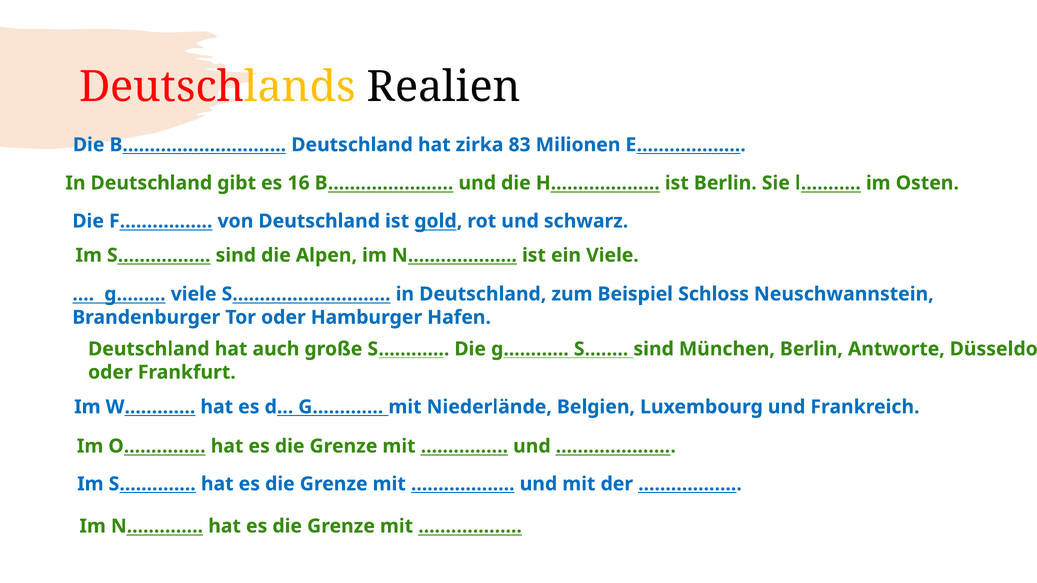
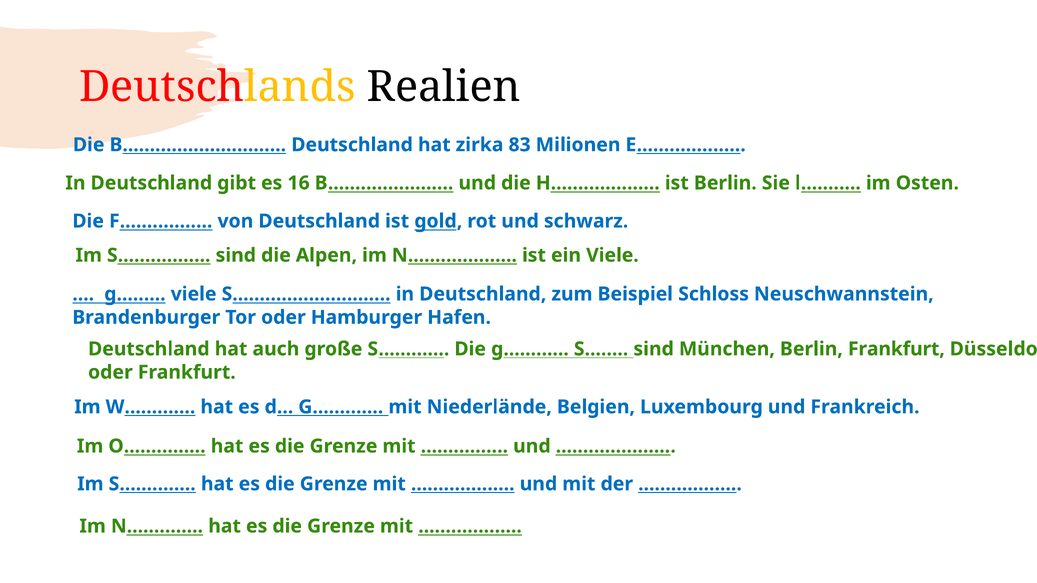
Berlin Antworte: Antworte -> Frankfurt
